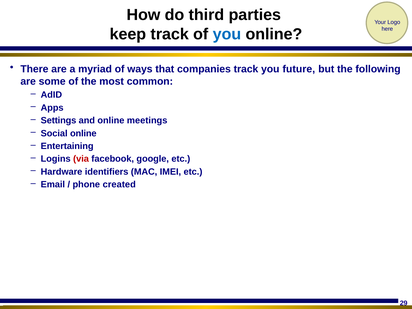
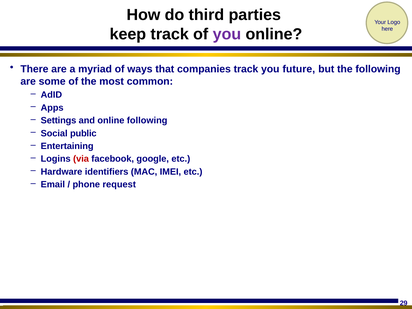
you at (227, 34) colour: blue -> purple
online meetings: meetings -> following
Social online: online -> public
created: created -> request
